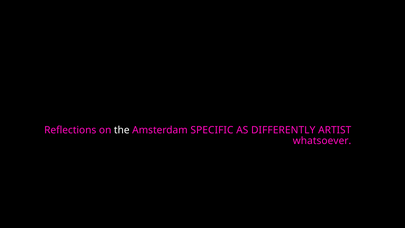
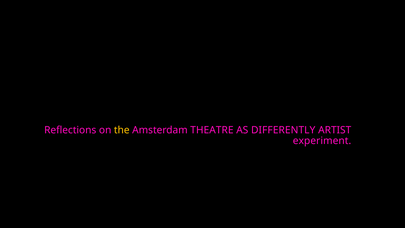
the colour: white -> yellow
SPECIFIC: SPECIFIC -> THEATRE
whatsoever: whatsoever -> experiment
